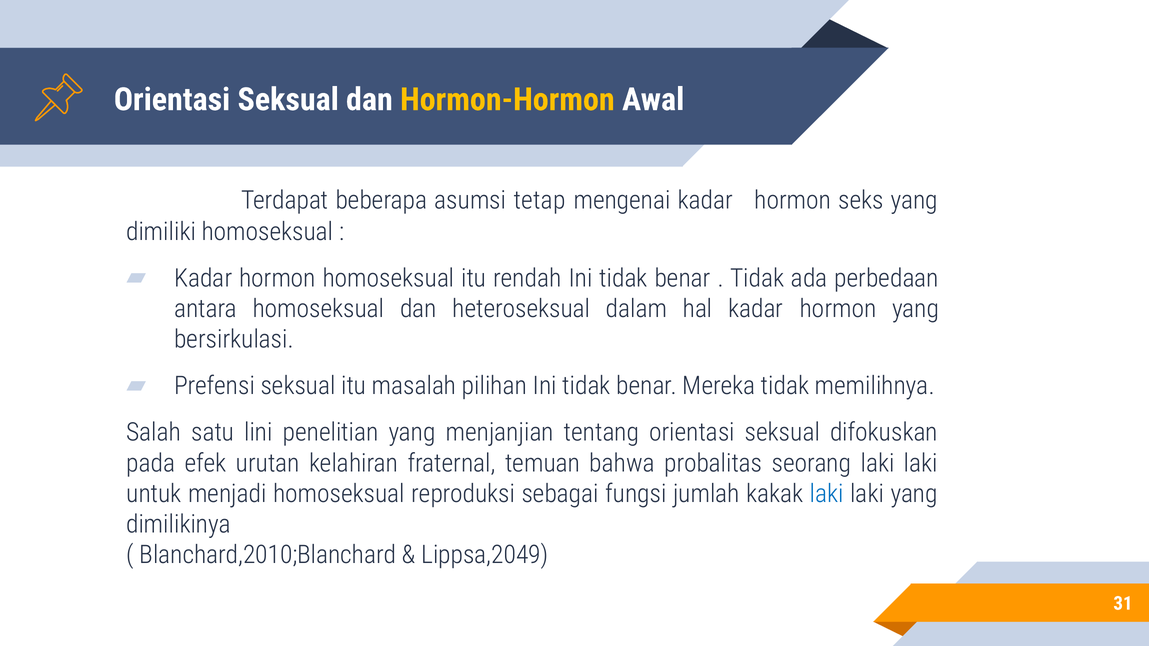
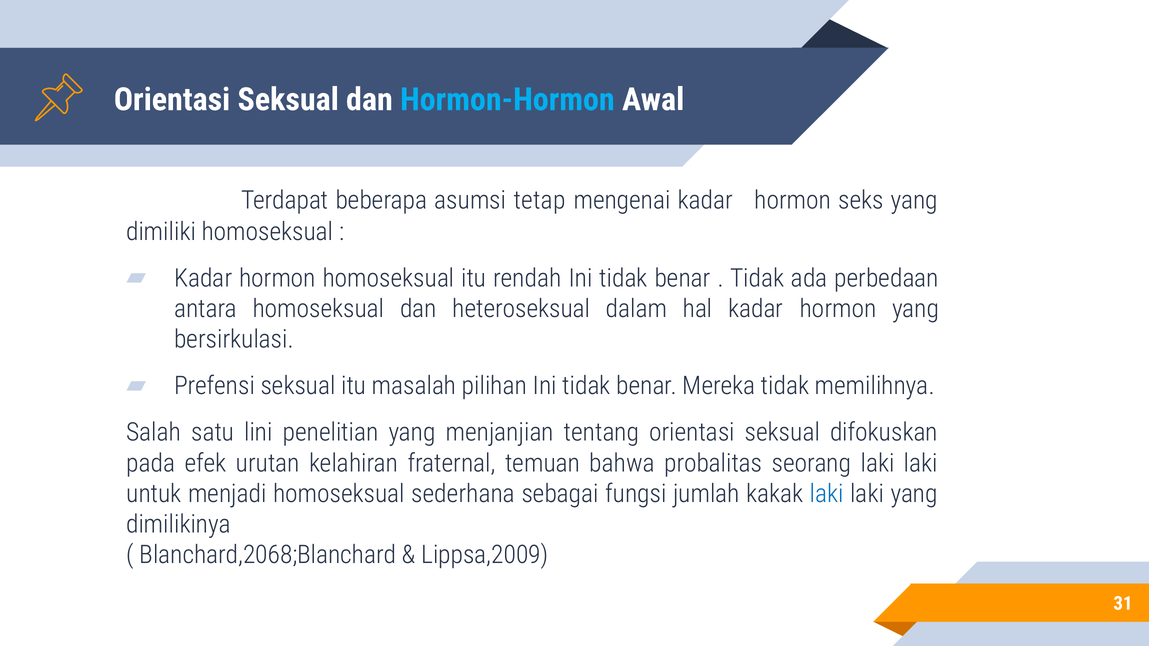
Hormon-Hormon colour: yellow -> light blue
reproduksi: reproduksi -> sederhana
Blanchard,2010;Blanchard: Blanchard,2010;Blanchard -> Blanchard,2068;Blanchard
Lippsa,2049: Lippsa,2049 -> Lippsa,2009
